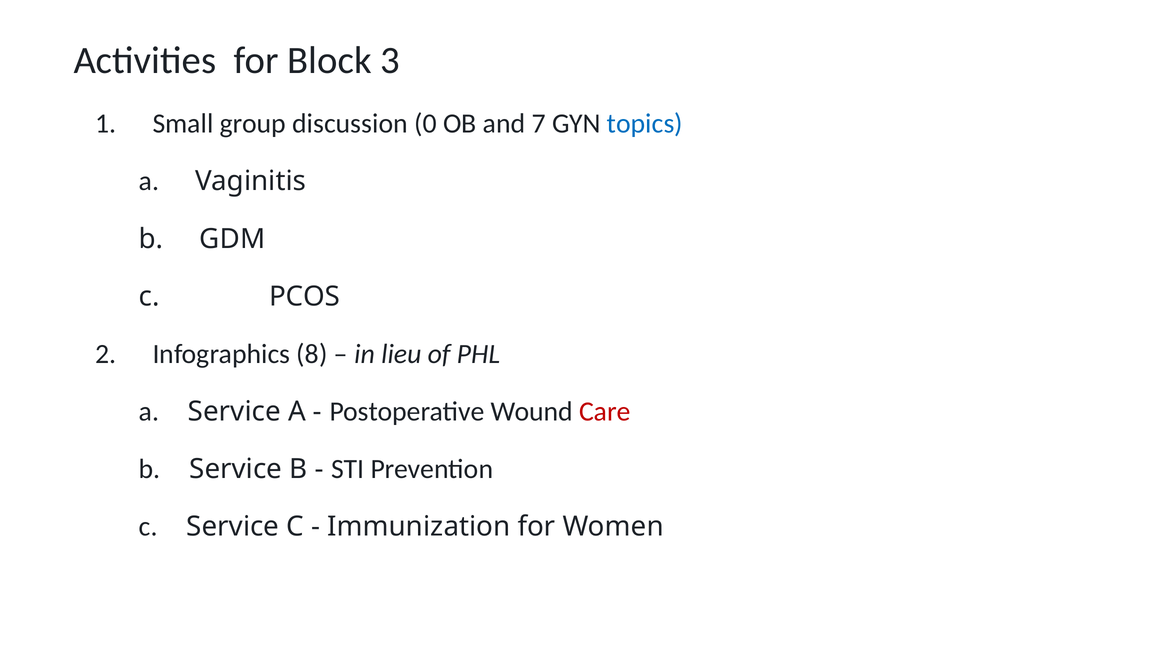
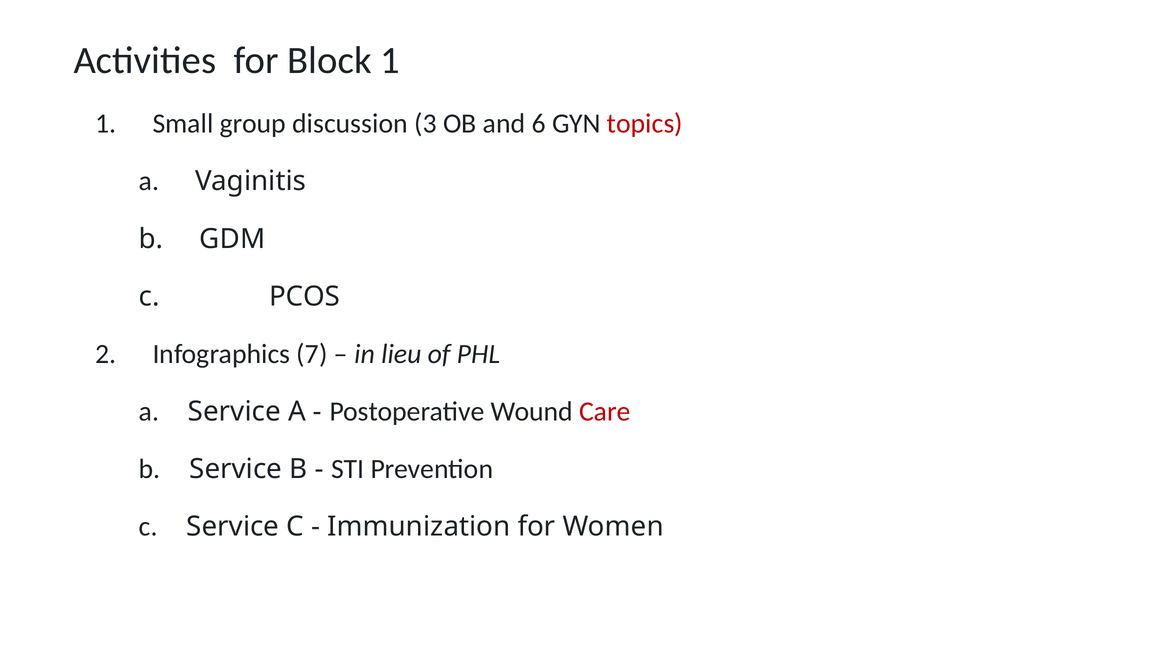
Block 3: 3 -> 1
0: 0 -> 3
7: 7 -> 6
topics colour: blue -> red
8: 8 -> 7
